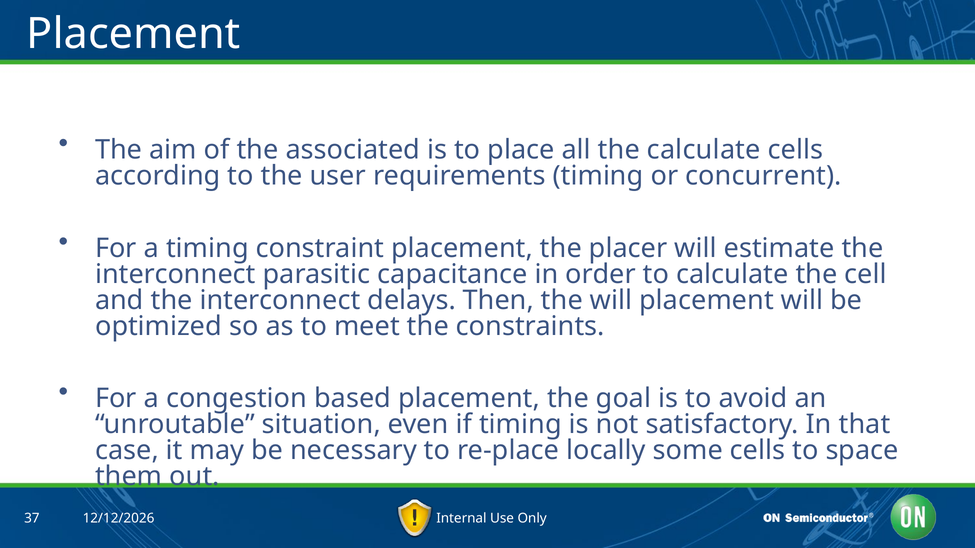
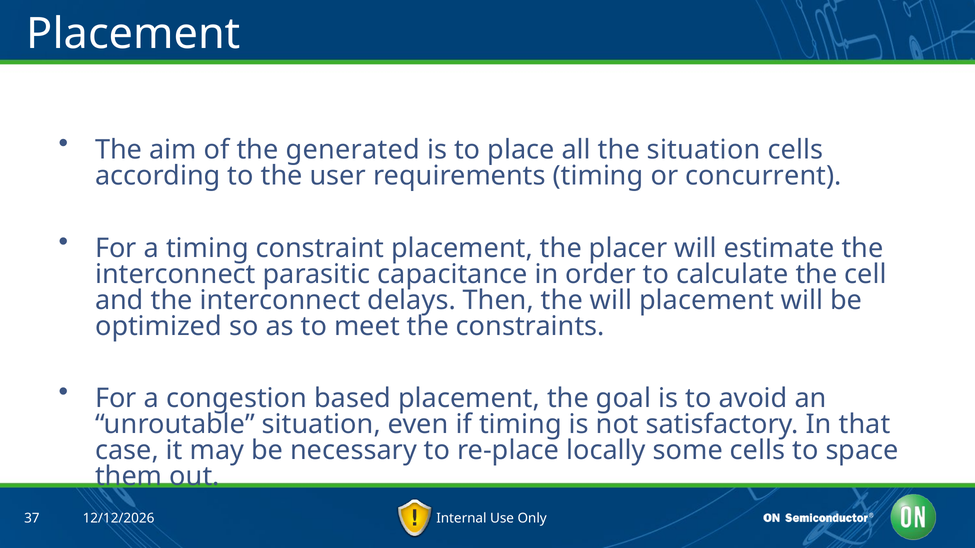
associated: associated -> generated
the calculate: calculate -> situation
